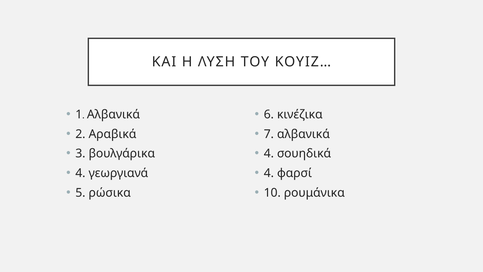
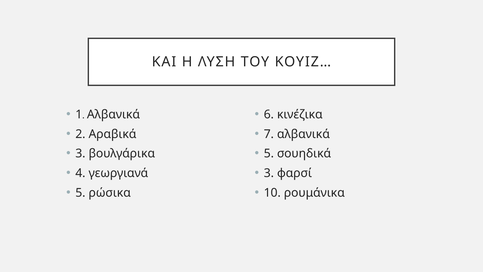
4 at (269, 153): 4 -> 5
4 at (269, 173): 4 -> 3
